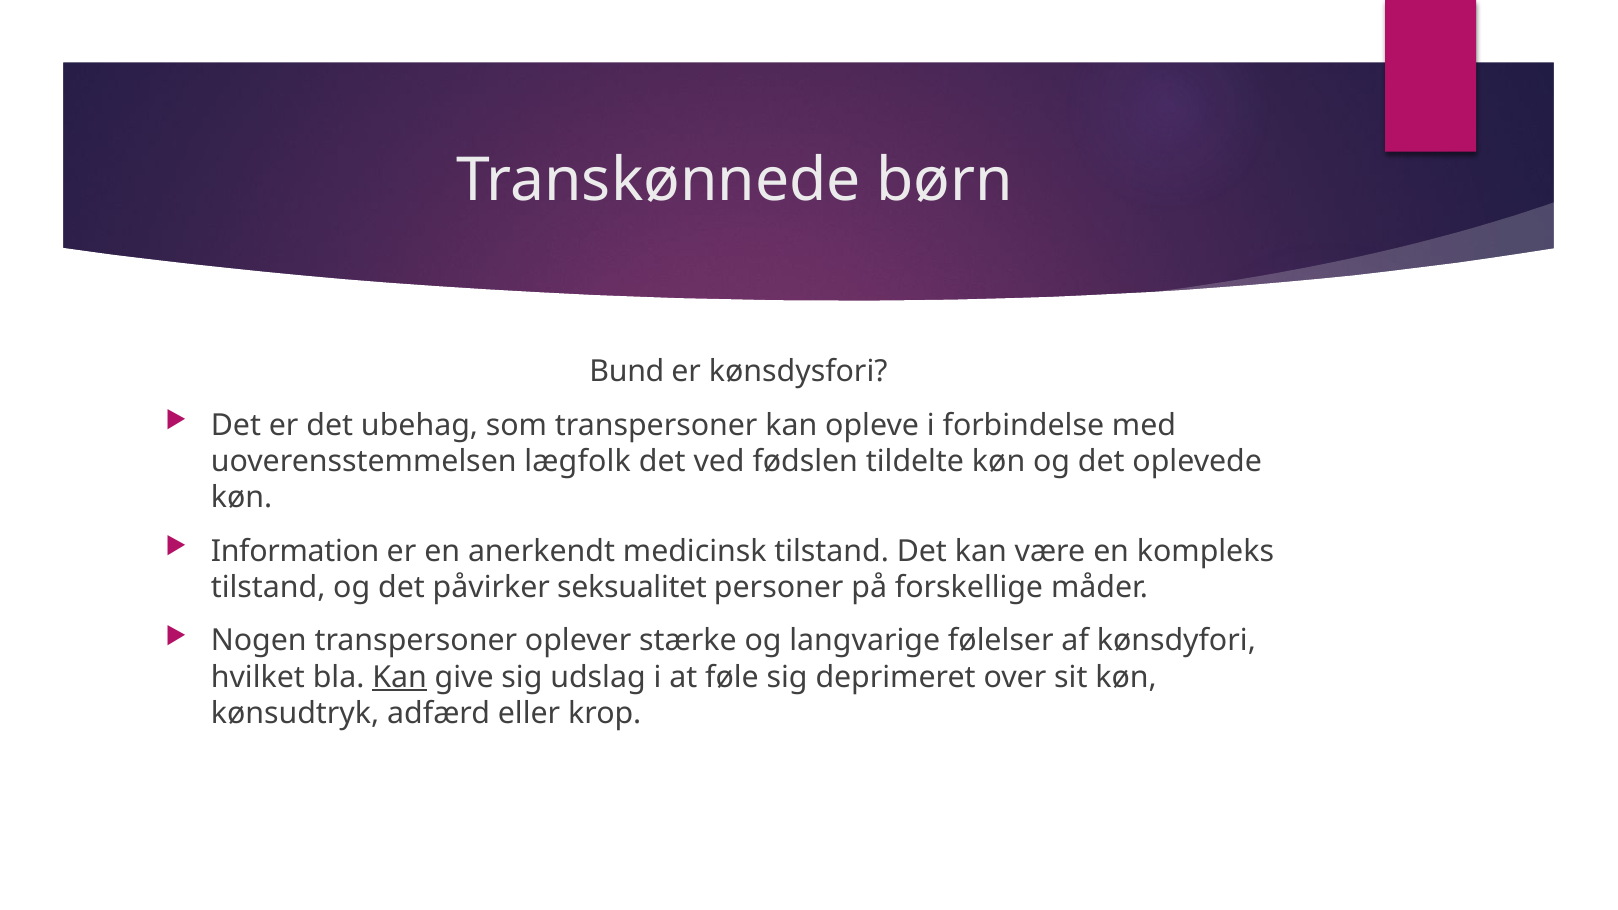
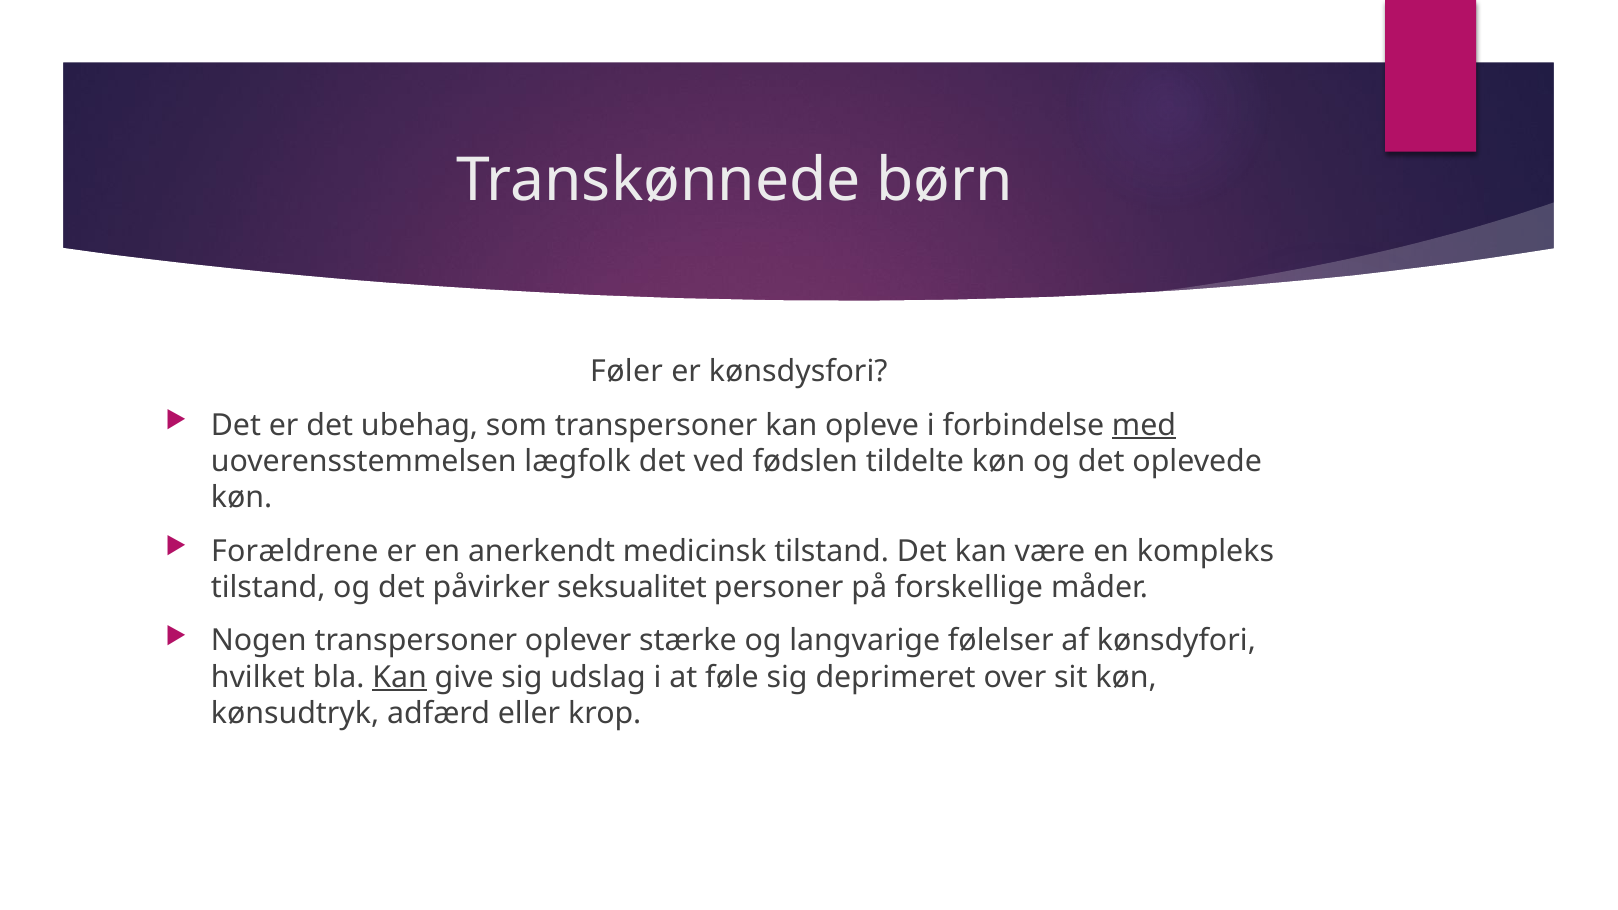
Bund: Bund -> Føler
med underline: none -> present
Information: Information -> Forældrene
